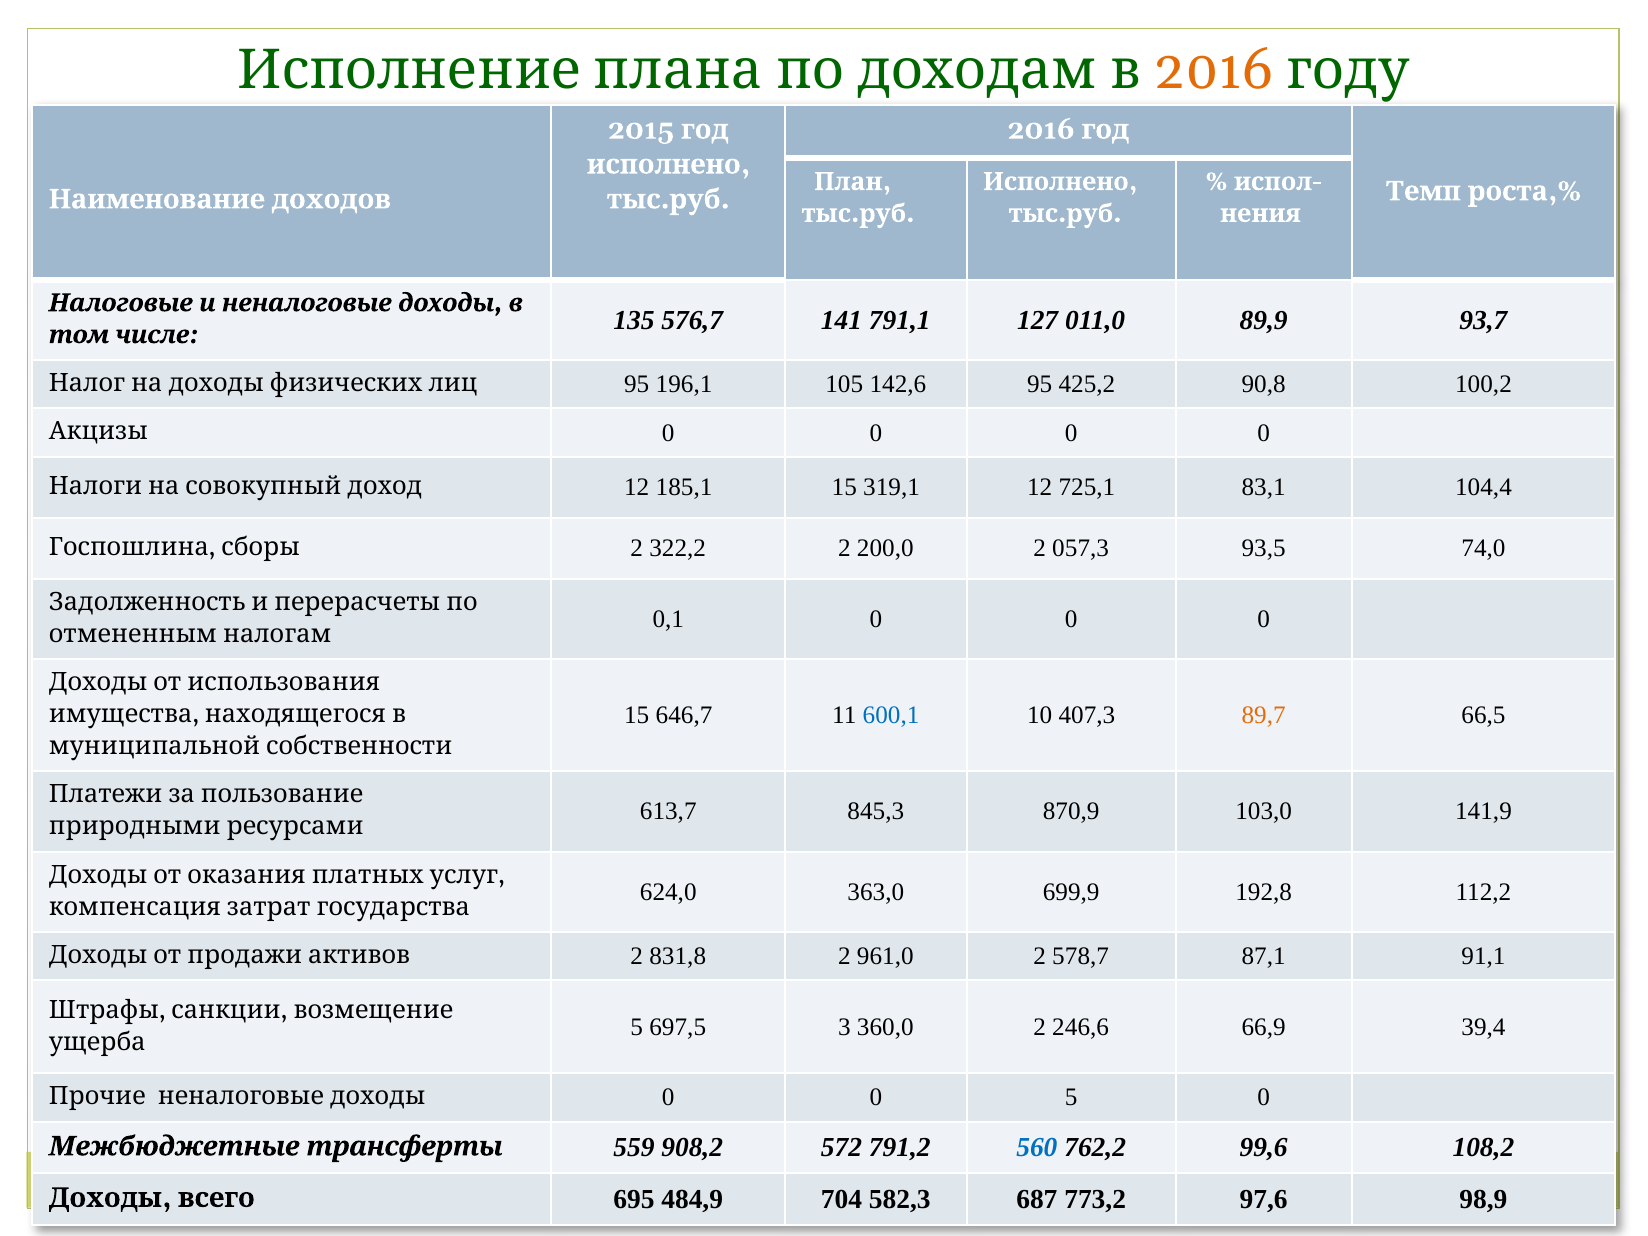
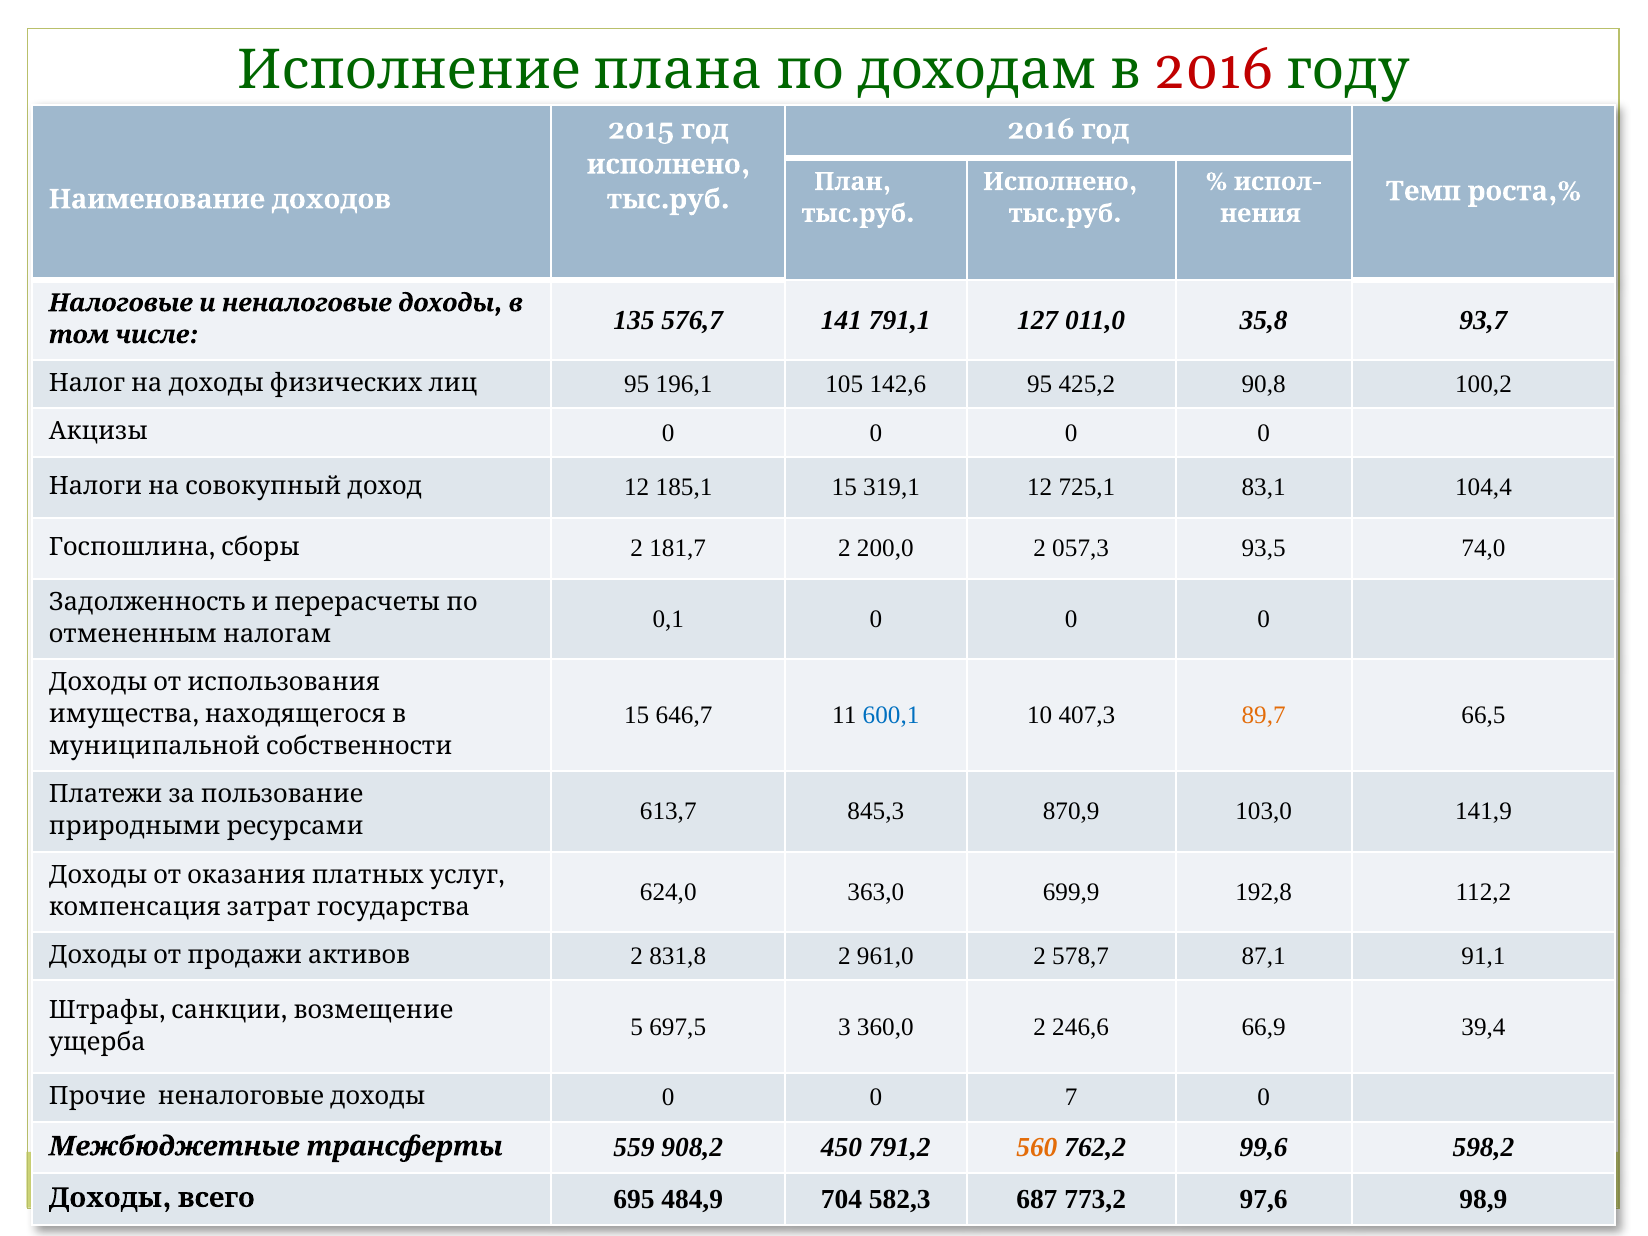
2016 at (1214, 70) colour: orange -> red
89,9: 89,9 -> 35,8
322,2: 322,2 -> 181,7
0 5: 5 -> 7
572: 572 -> 450
560 colour: blue -> orange
108,2: 108,2 -> 598,2
